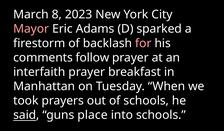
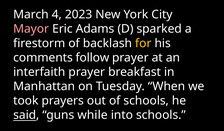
8: 8 -> 4
for colour: pink -> yellow
place: place -> while
